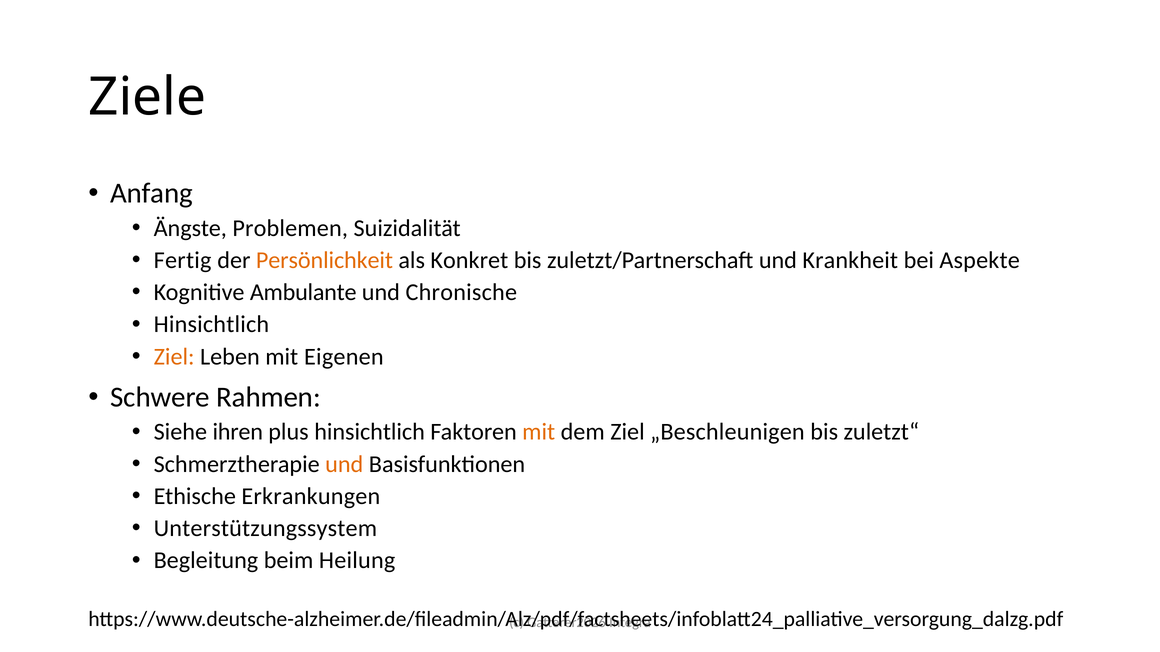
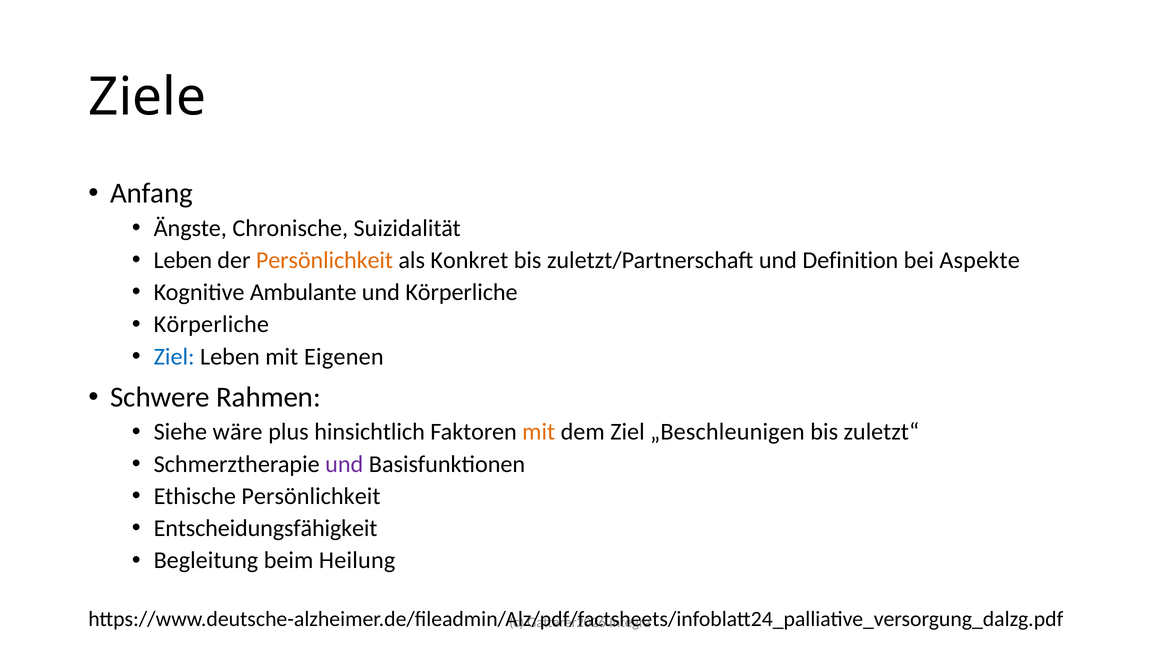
Problemen: Problemen -> Chronische
Fertig at (183, 260): Fertig -> Leben
Krankheit: Krankheit -> Definition
und Chronische: Chronische -> Körperliche
Hinsichtlich at (211, 325): Hinsichtlich -> Körperliche
Ziel at (174, 357) colour: orange -> blue
ihren: ihren -> wäre
und at (344, 464) colour: orange -> purple
Ethische Erkrankungen: Erkrankungen -> Persönlichkeit
Unterstützungssystem: Unterstützungssystem -> Entscheidungsfähigkeit
